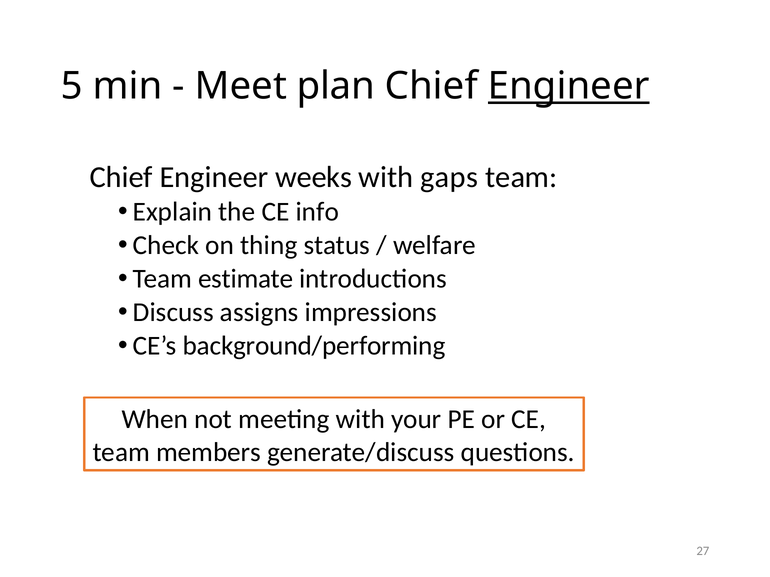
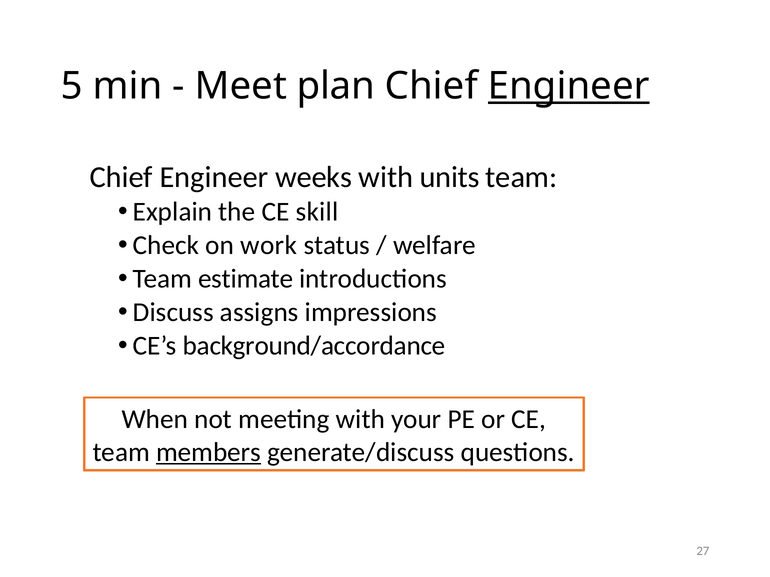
gaps: gaps -> units
info: info -> skill
thing: thing -> work
background/performing: background/performing -> background/accordance
members underline: none -> present
